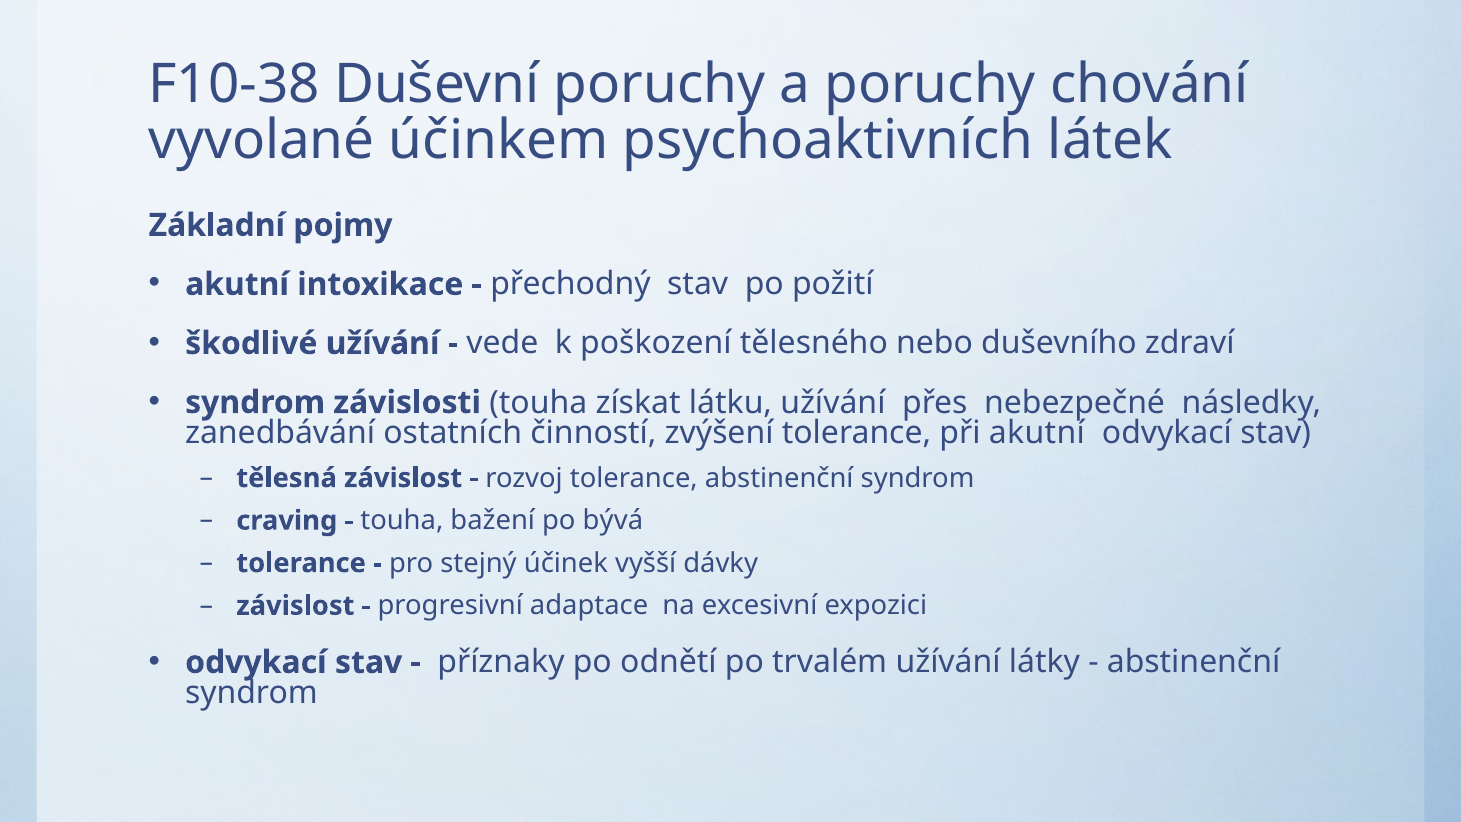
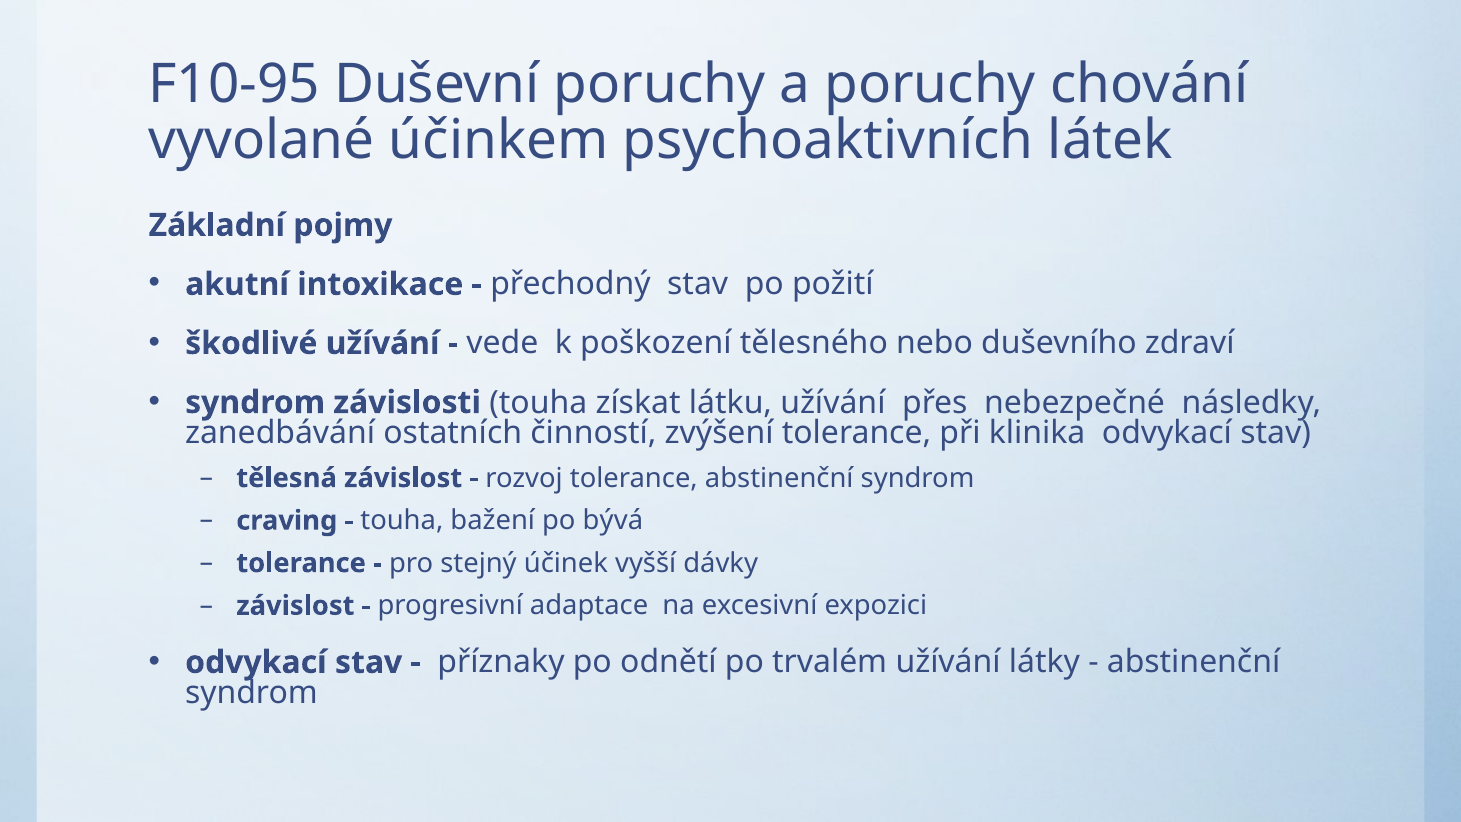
F10-38: F10-38 -> F10-95
při akutní: akutní -> klinika
